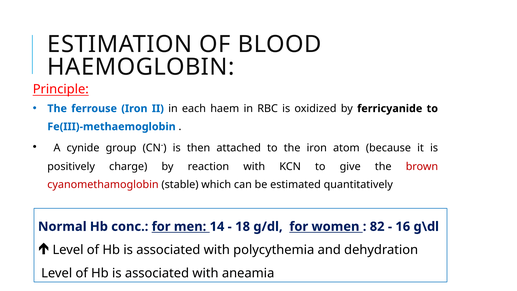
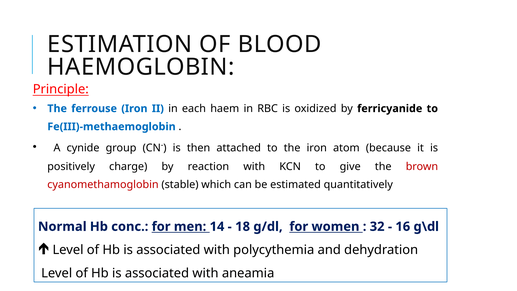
82: 82 -> 32
